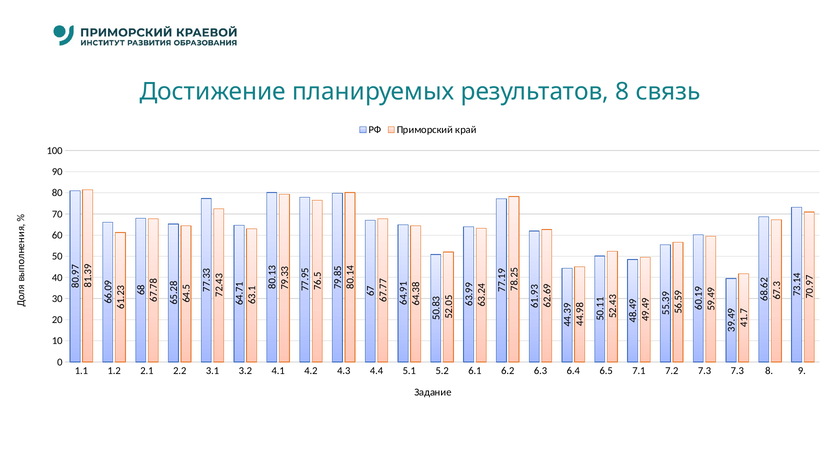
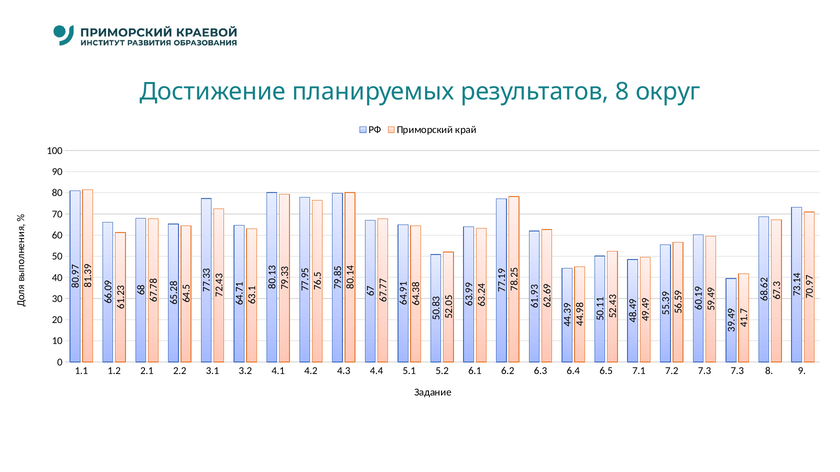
связь: связь -> округ
